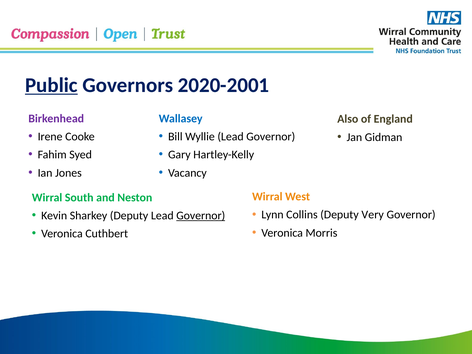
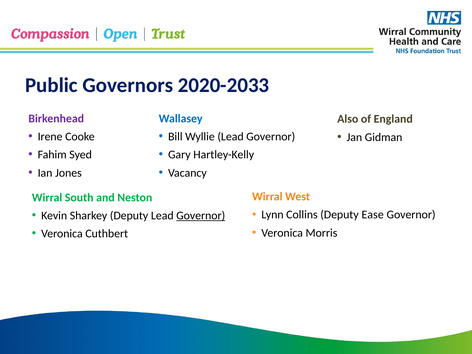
Public underline: present -> none
2020-2001: 2020-2001 -> 2020-2033
Very: Very -> Ease
